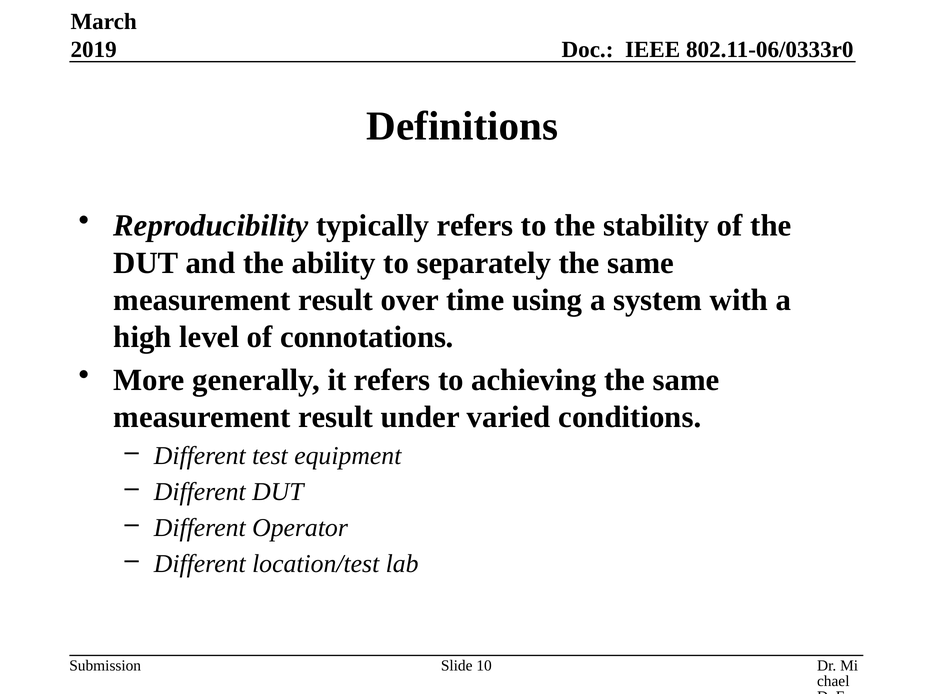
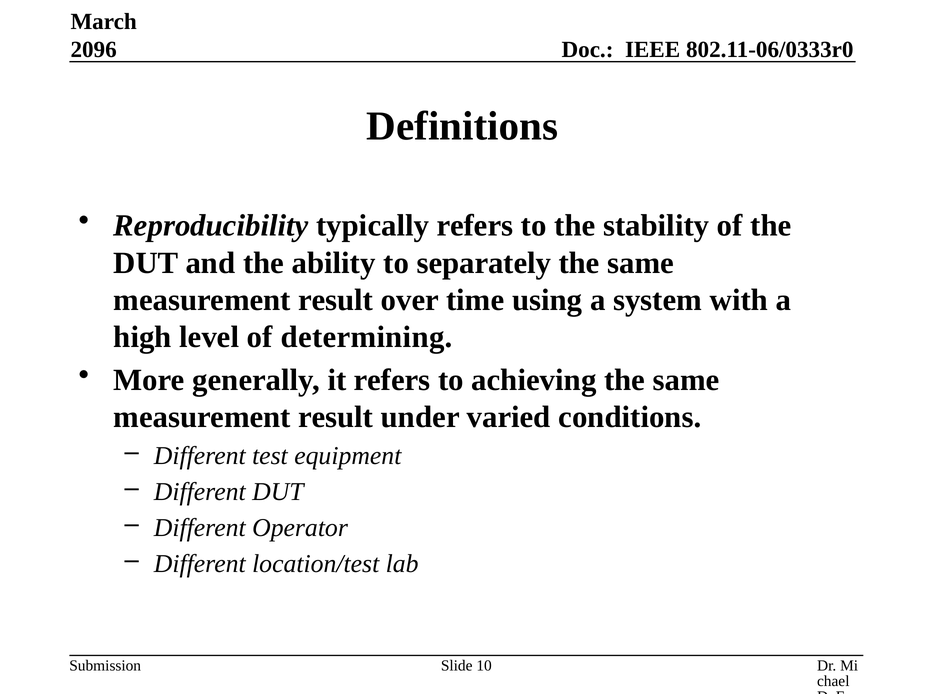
2019: 2019 -> 2096
connotations: connotations -> determining
